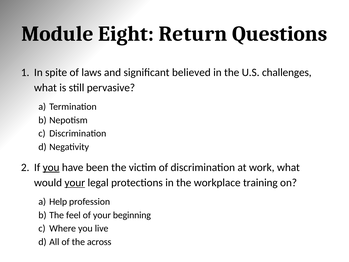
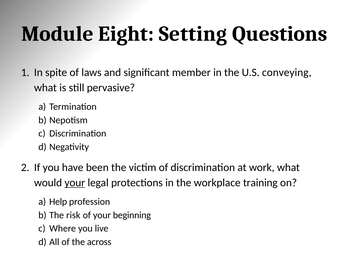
Return: Return -> Setting
believed: believed -> member
challenges: challenges -> conveying
you at (51, 167) underline: present -> none
feel: feel -> risk
